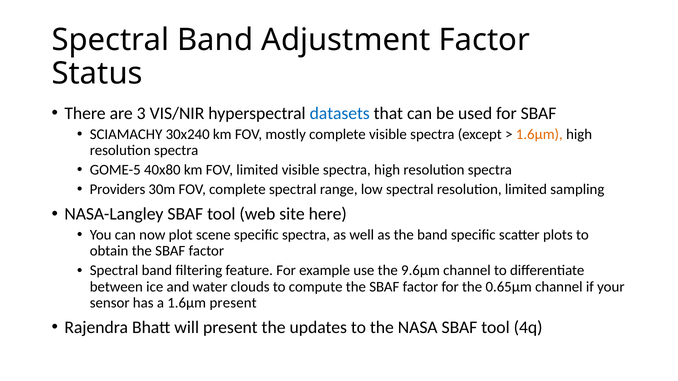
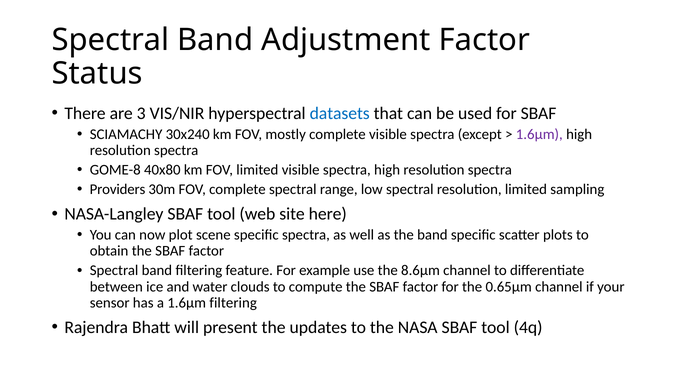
1.6µm at (539, 135) colour: orange -> purple
GOME-5: GOME-5 -> GOME-8
9.6µm: 9.6µm -> 8.6µm
1.6µm present: present -> filtering
